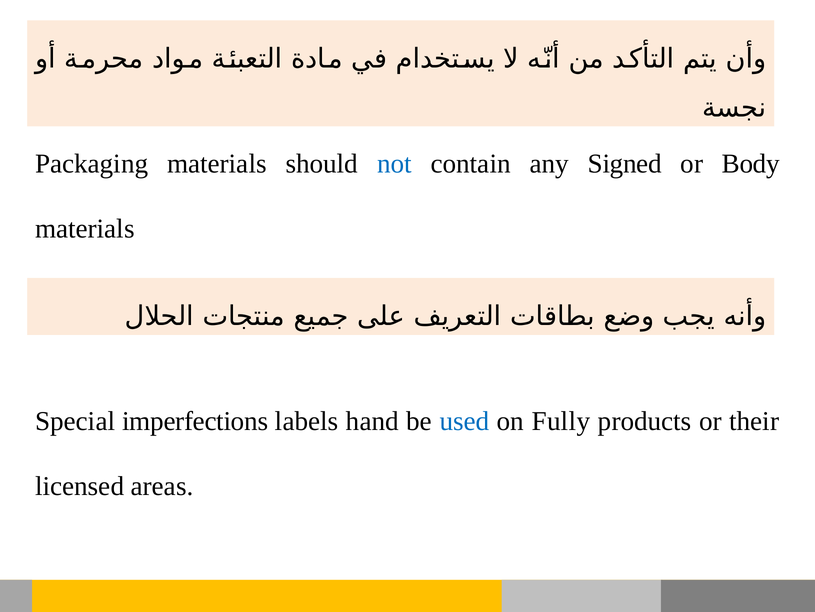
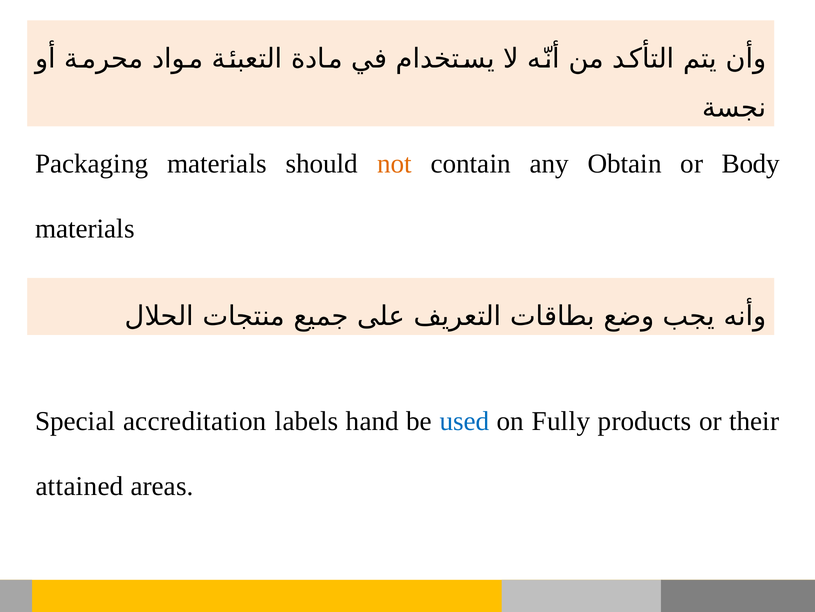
not colour: blue -> orange
Signed: Signed -> Obtain
imperfections: imperfections -> accreditation
licensed: licensed -> attained
